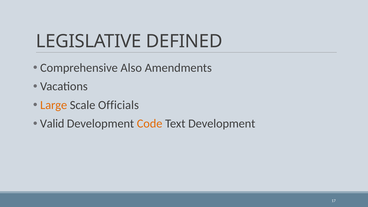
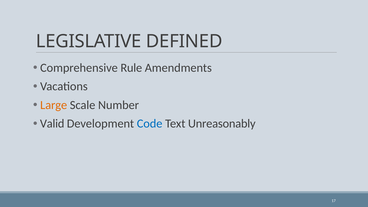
Also: Also -> Rule
Officials: Officials -> Number
Code colour: orange -> blue
Text Development: Development -> Unreasonably
